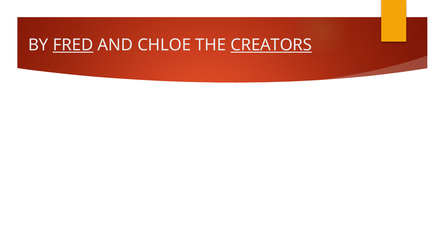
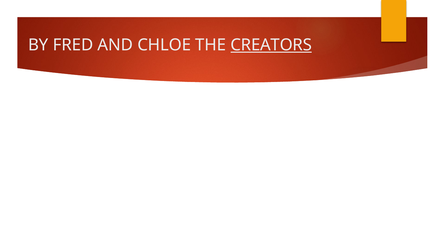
FRED underline: present -> none
